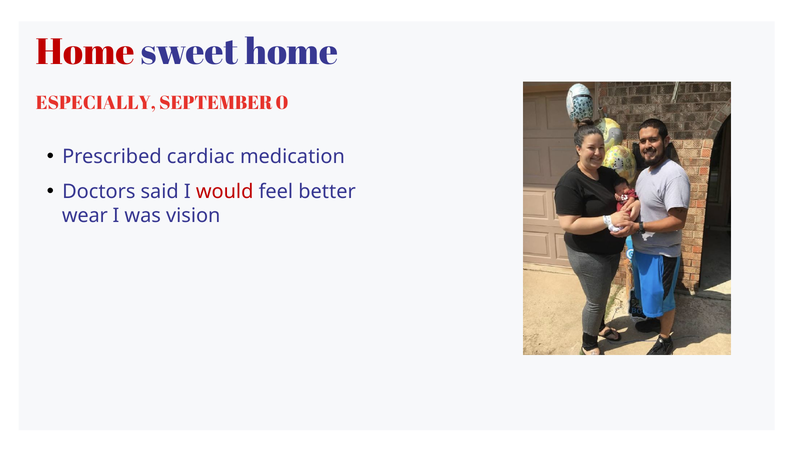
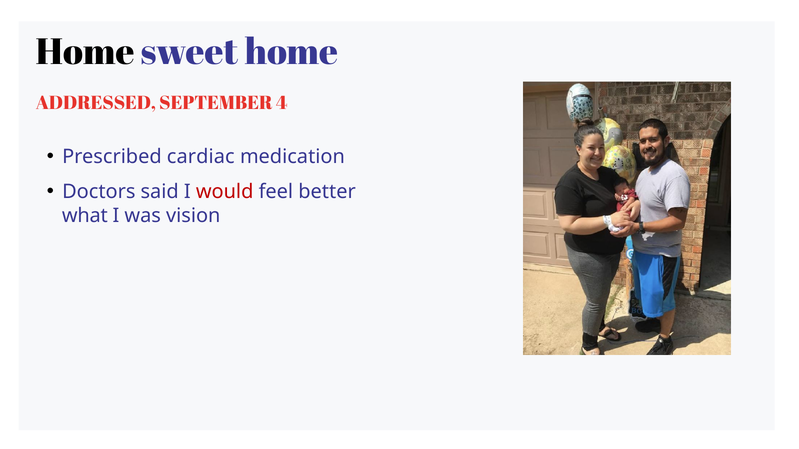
Home at (85, 52) colour: red -> black
ESPECIALLY: ESPECIALLY -> ADDRESSED
0: 0 -> 4
wear: wear -> what
